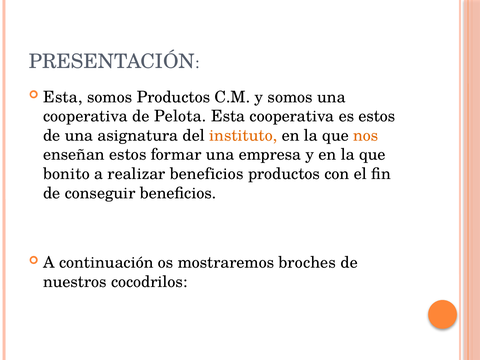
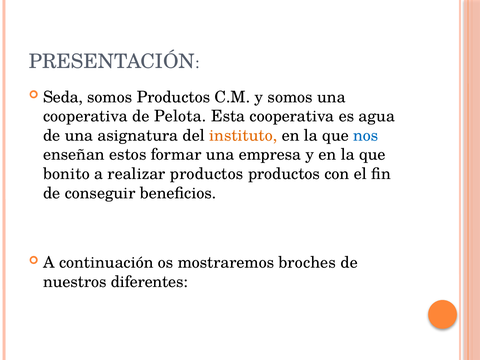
Esta at (63, 97): Esta -> Seda
es estos: estos -> agua
nos colour: orange -> blue
realizar beneficios: beneficios -> productos
cocodrilos: cocodrilos -> diferentes
